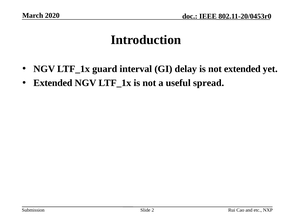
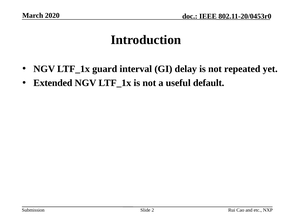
not extended: extended -> repeated
spread: spread -> default
